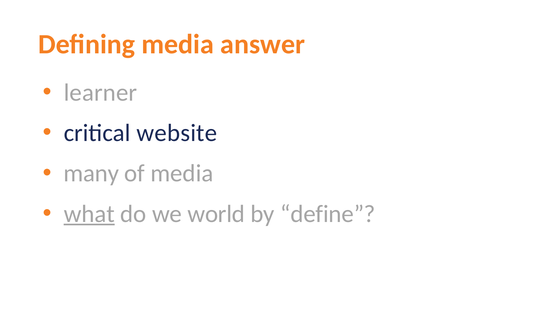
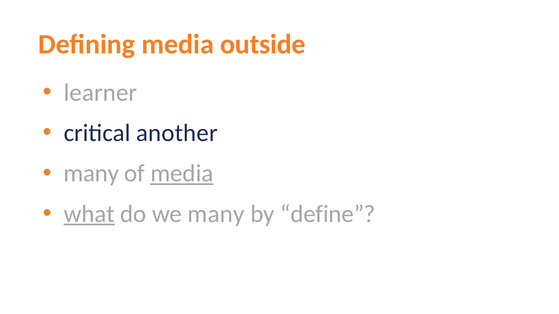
answer: answer -> outside
website: website -> another
media at (182, 174) underline: none -> present
we world: world -> many
